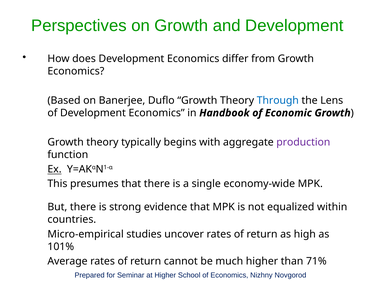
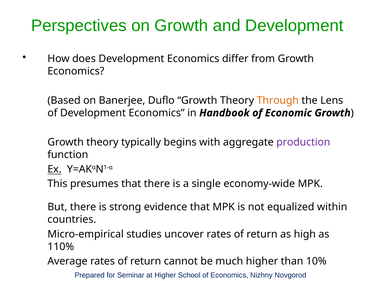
Through colour: blue -> orange
101%: 101% -> 110%
71%: 71% -> 10%
